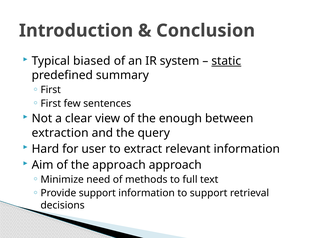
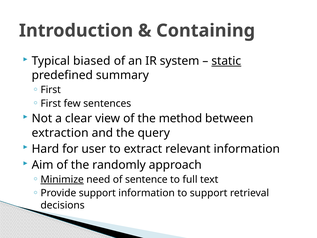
Conclusion: Conclusion -> Containing
enough: enough -> method
the approach: approach -> randomly
Minimize underline: none -> present
methods: methods -> sentence
